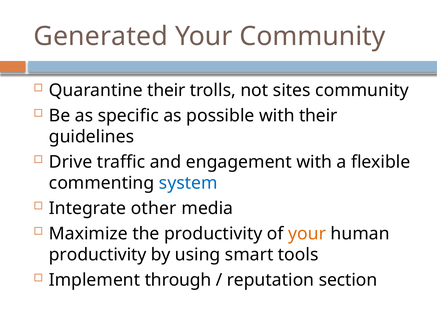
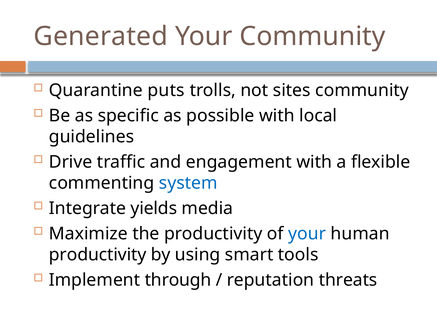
Quarantine their: their -> puts
with their: their -> local
other: other -> yields
your at (307, 234) colour: orange -> blue
section: section -> threats
